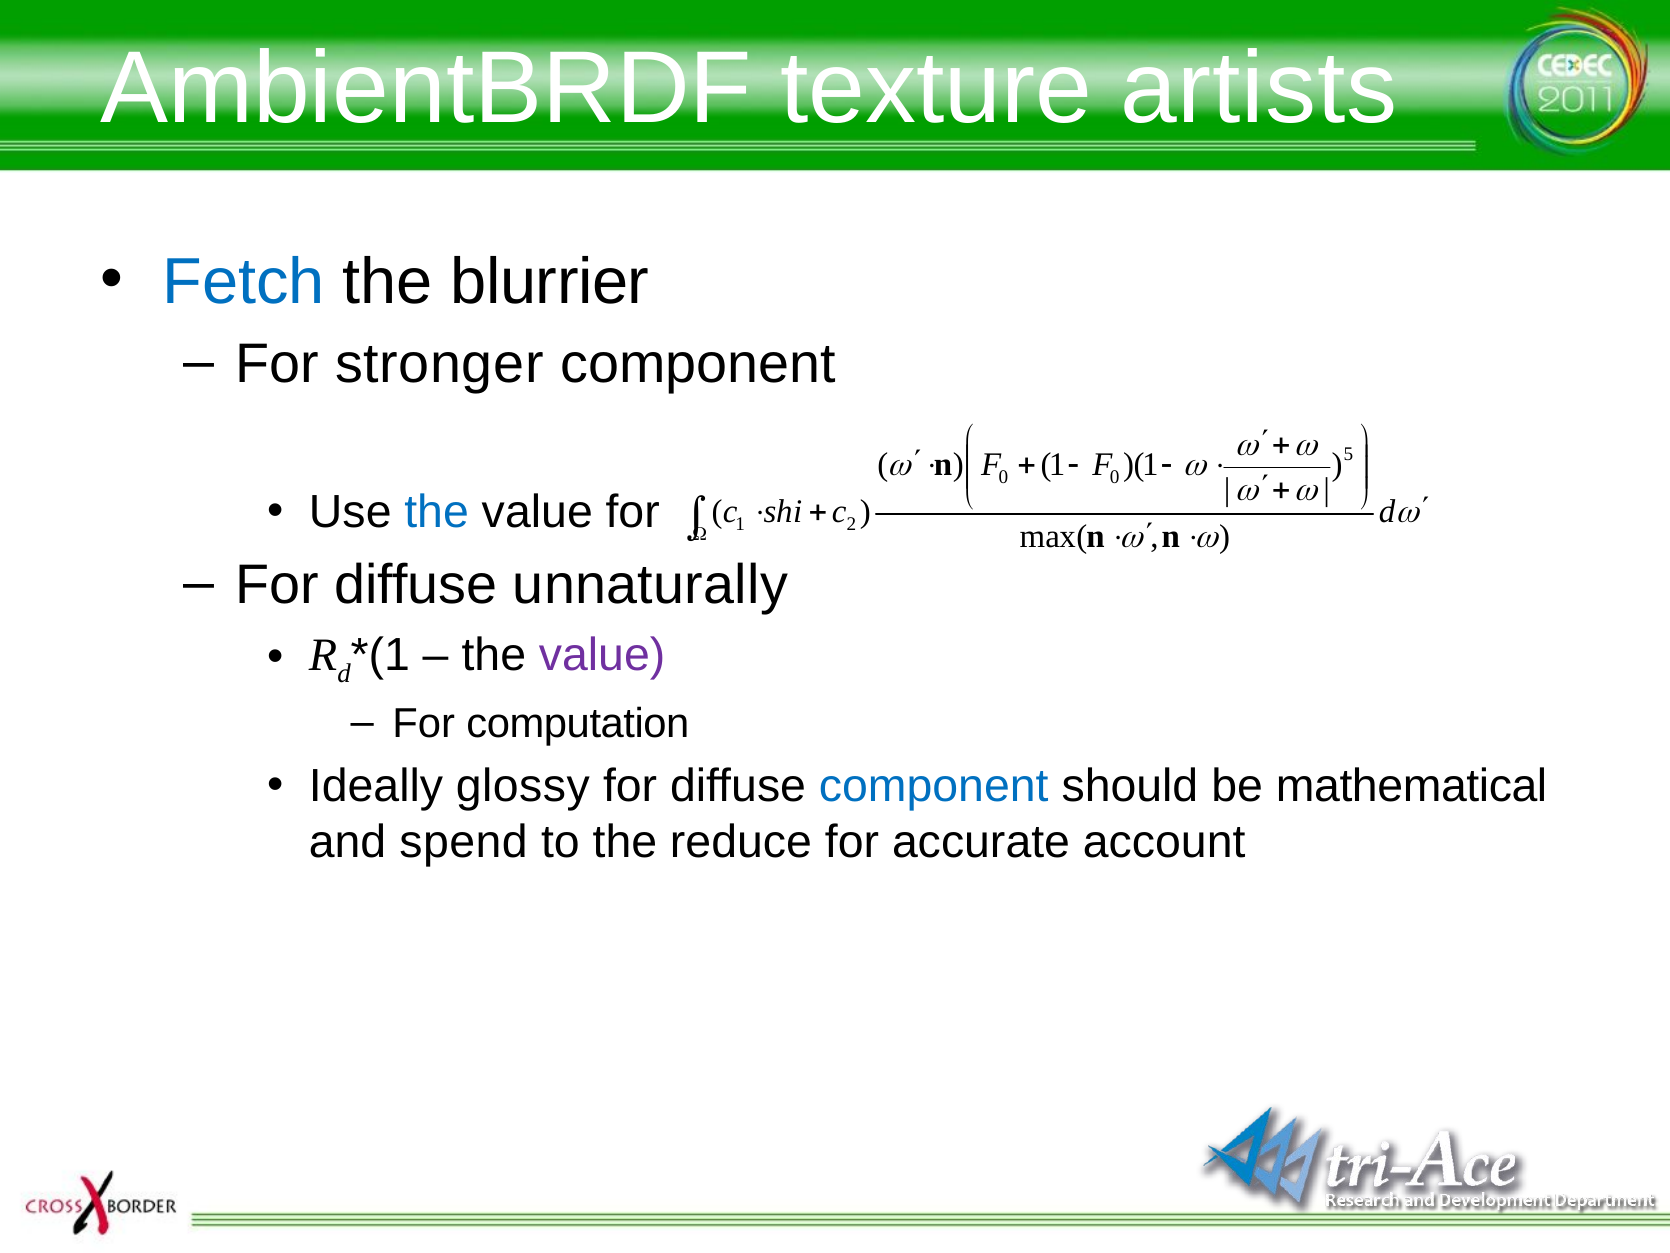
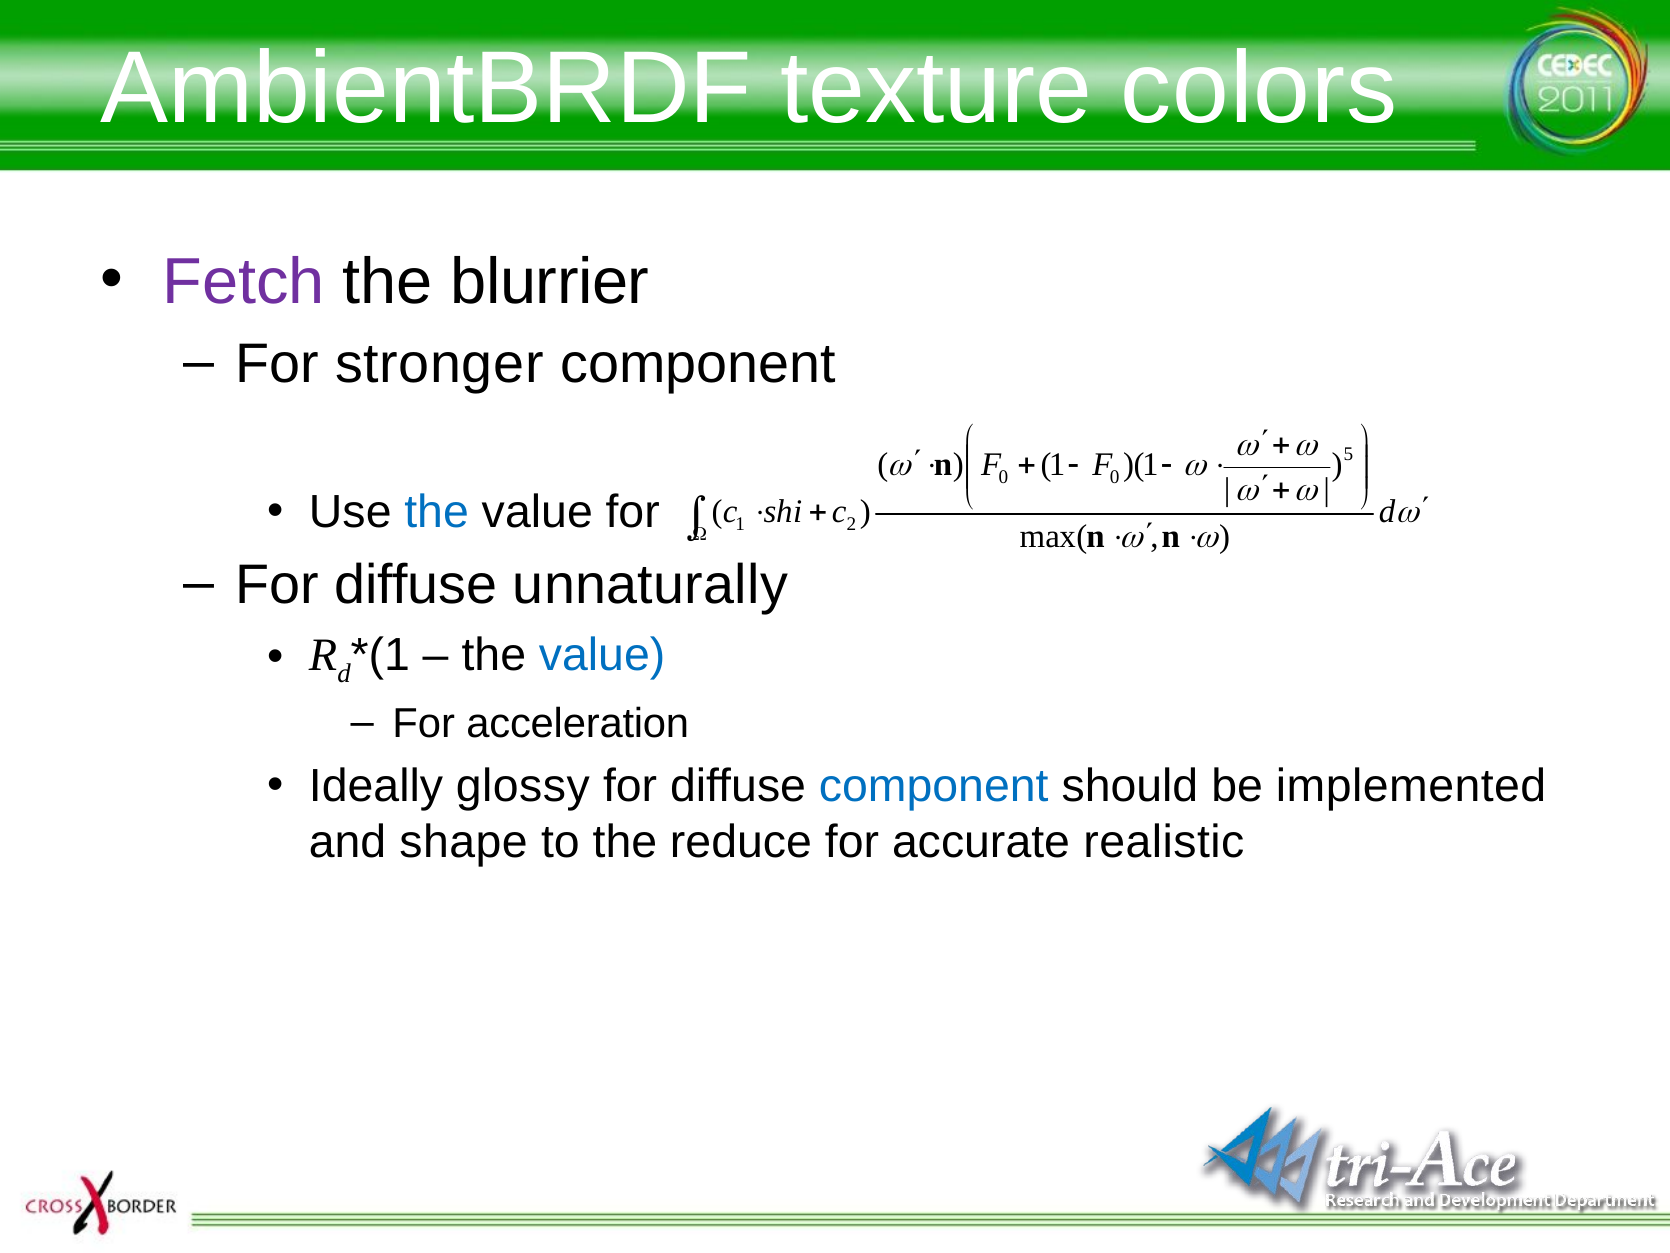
artists: artists -> colors
Fetch colour: blue -> purple
value at (602, 655) colour: purple -> blue
computation: computation -> acceleration
mathematical: mathematical -> implemented
spend: spend -> shape
account: account -> realistic
